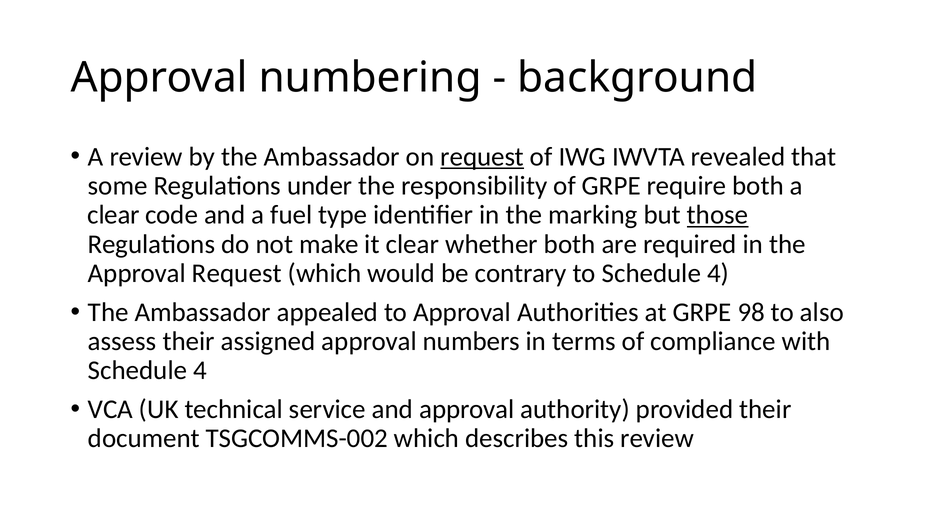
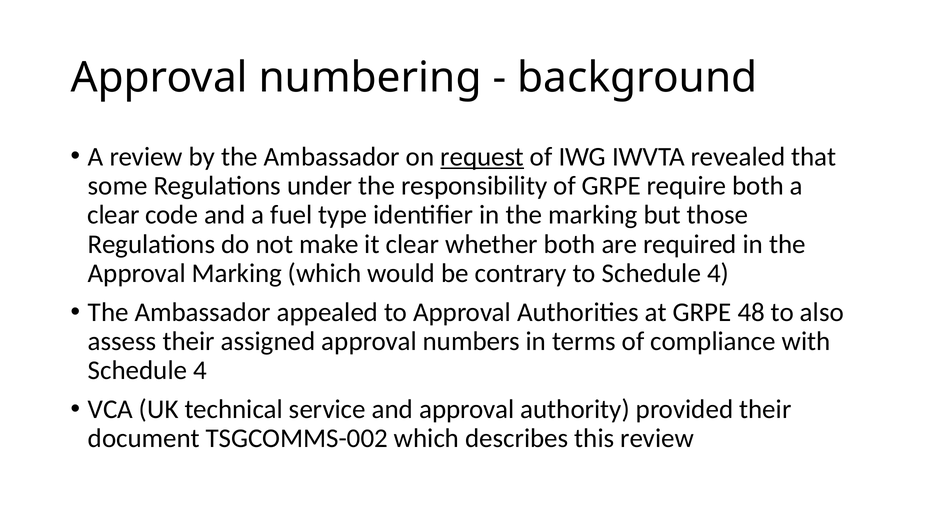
those underline: present -> none
Approval Request: Request -> Marking
98: 98 -> 48
